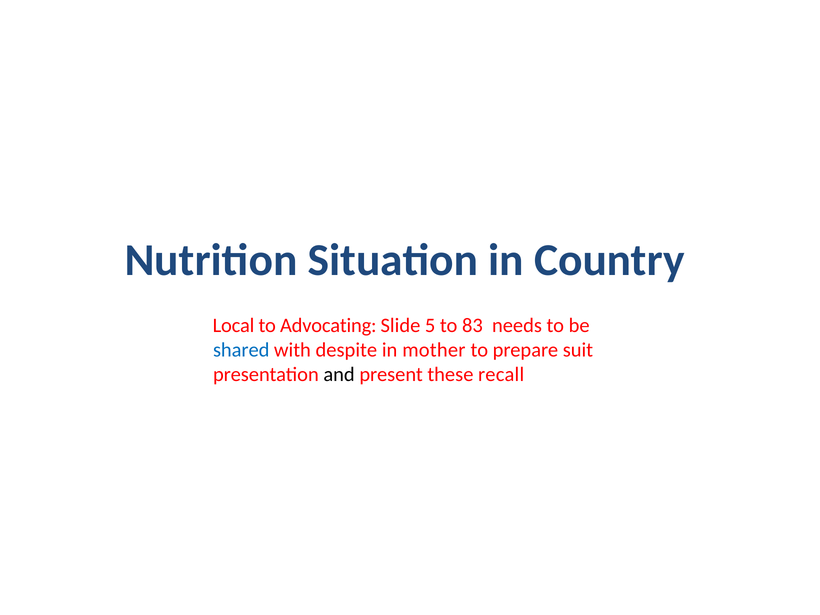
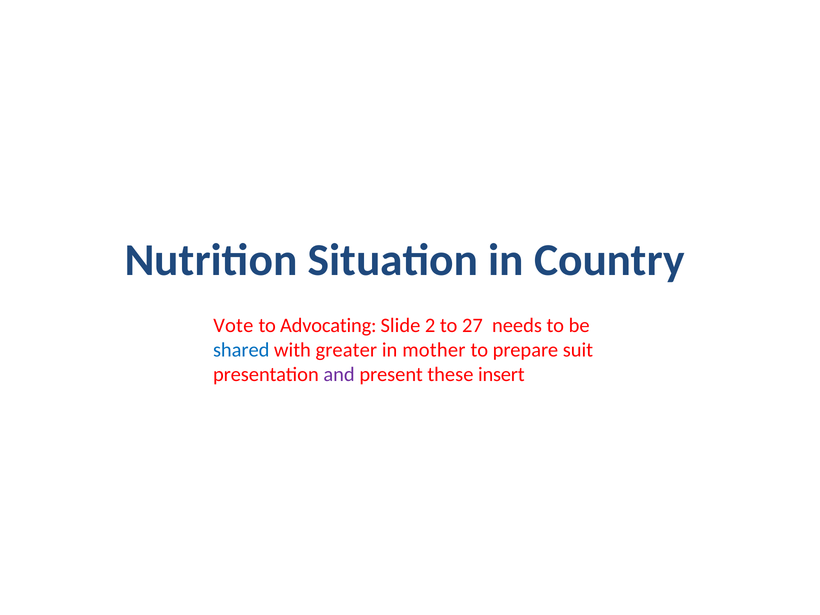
Local: Local -> Vote
5: 5 -> 2
83: 83 -> 27
despite: despite -> greater
and colour: black -> purple
recall: recall -> insert
